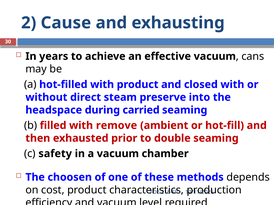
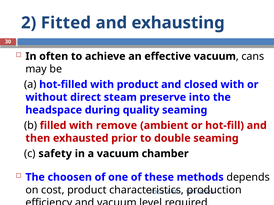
Cause: Cause -> Fitted
years: years -> often
carried: carried -> quality
